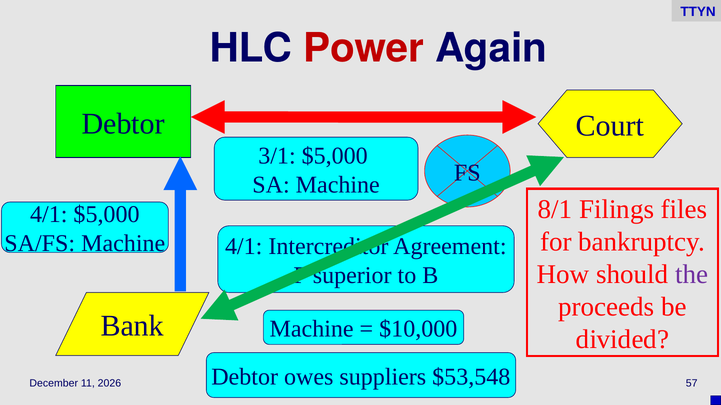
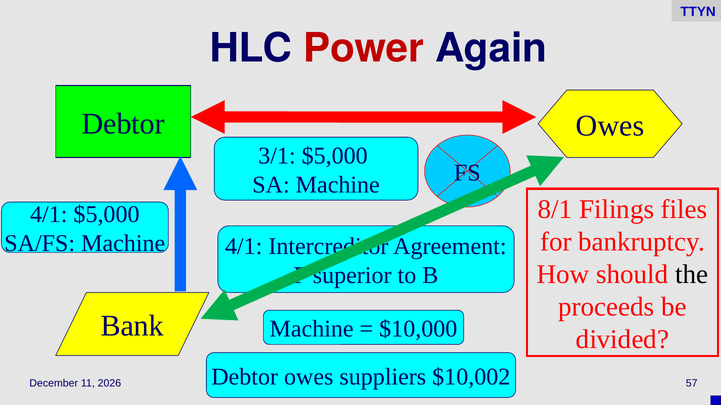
Court at (610, 126): Court -> Owes
the colour: purple -> black
$53,548: $53,548 -> $10,002
